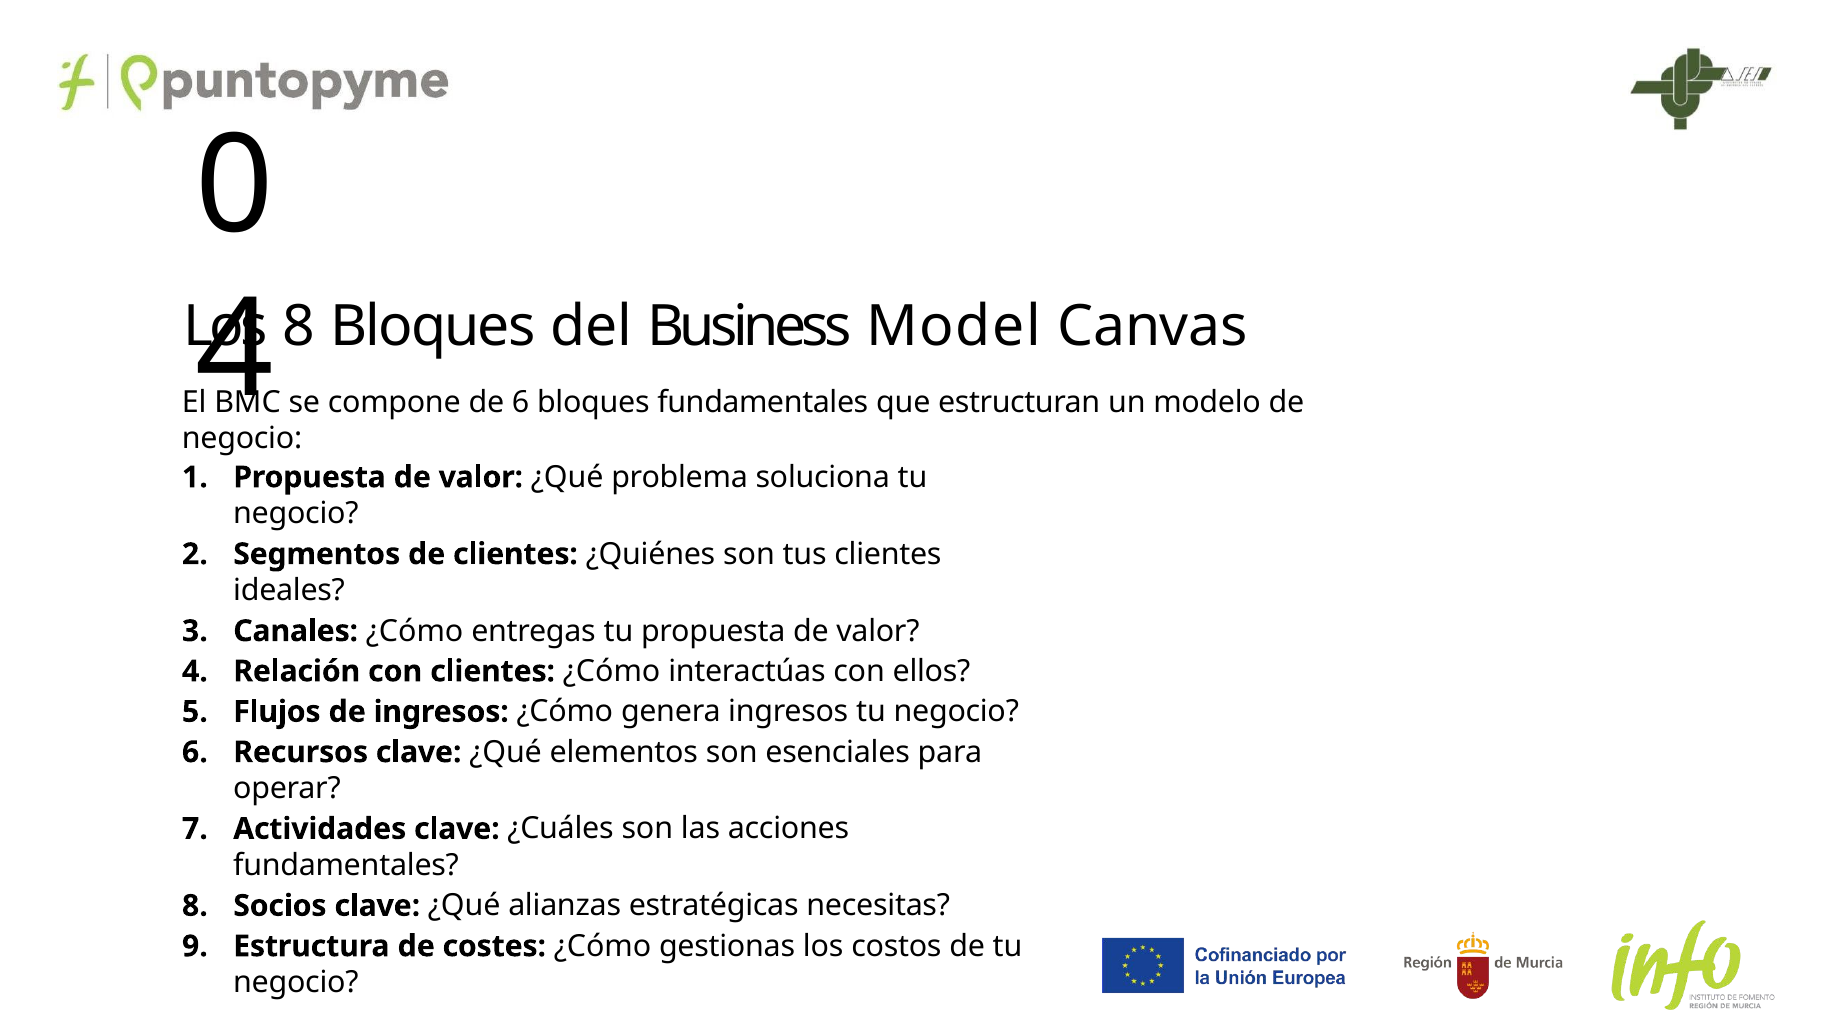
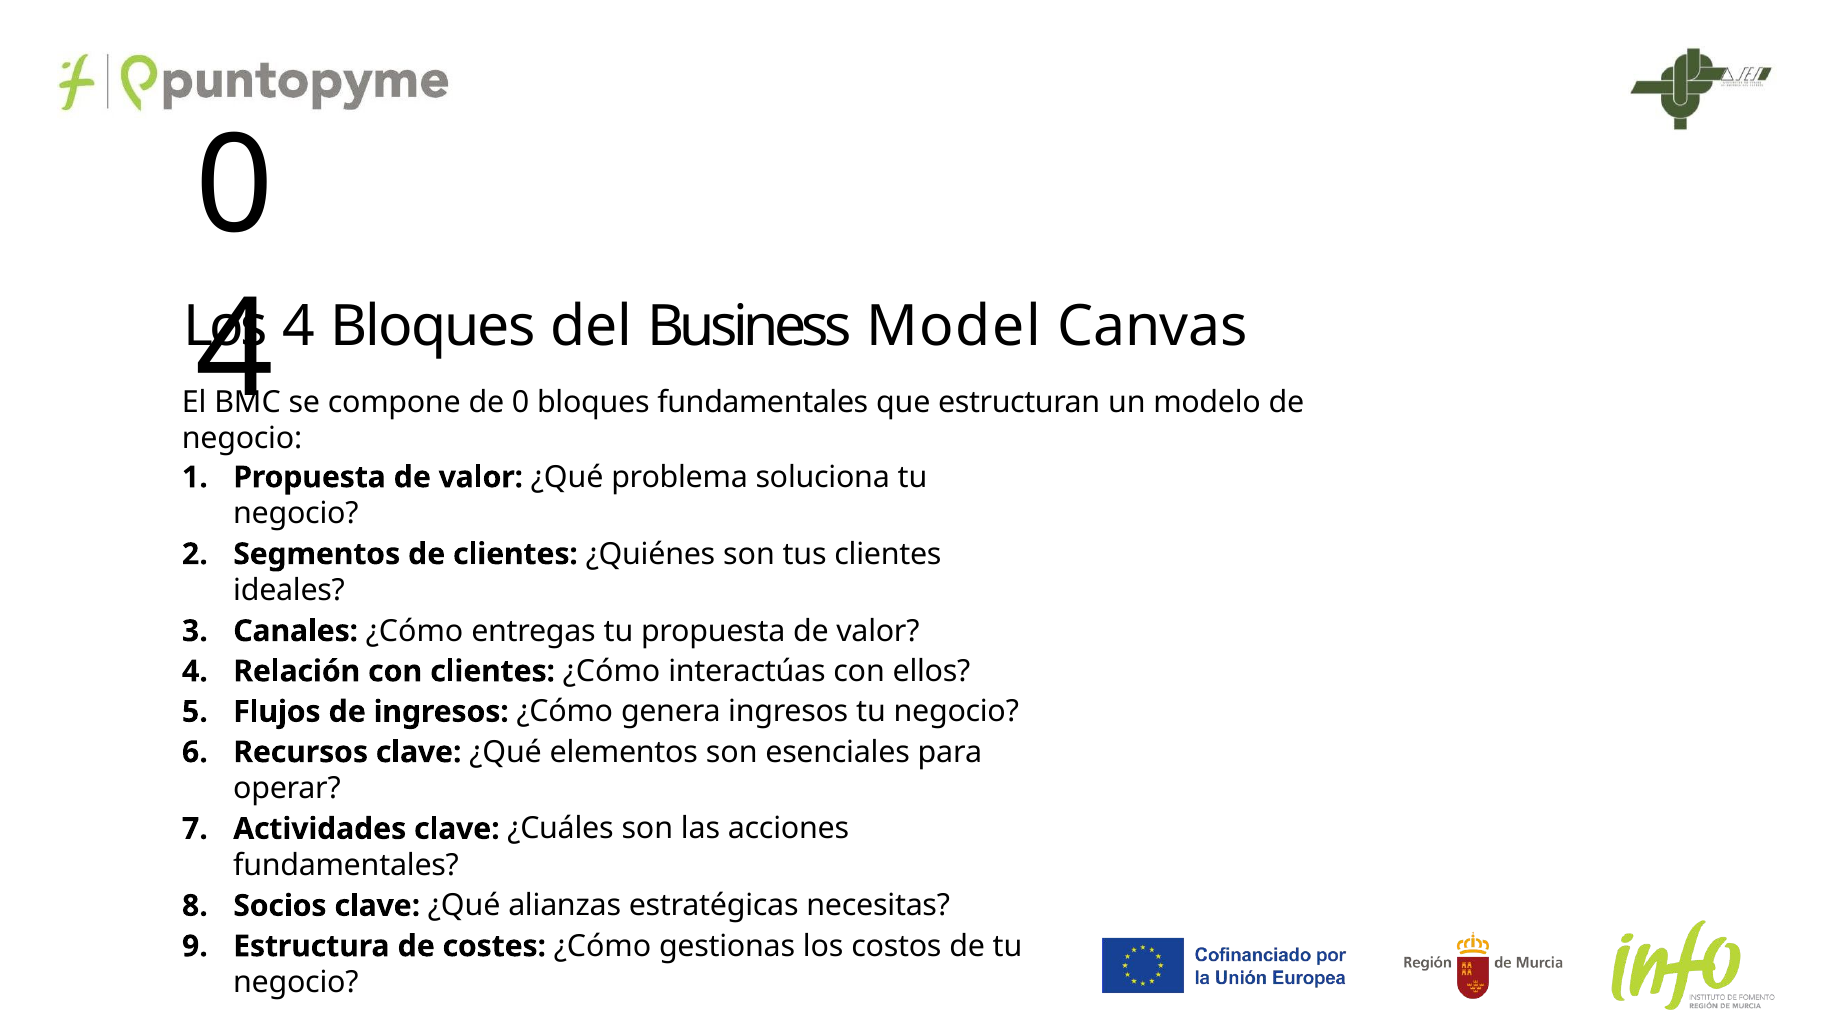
8 at (299, 326): 8 -> 4
de 6: 6 -> 0
